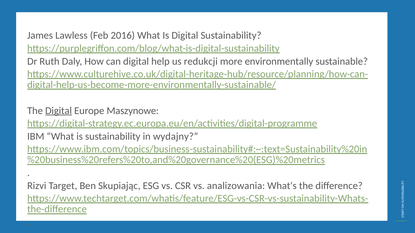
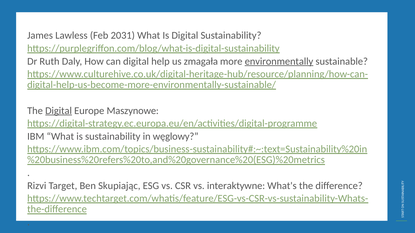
2016: 2016 -> 2031
redukcji: redukcji -> zmagała
environmentally underline: none -> present
wydajny: wydajny -> węglowy
analizowania: analizowania -> interaktywne
